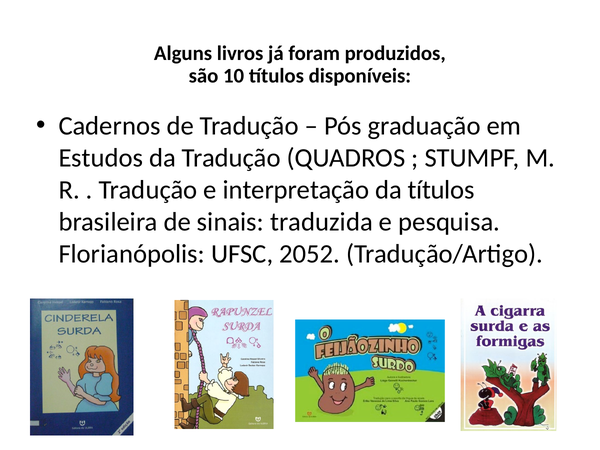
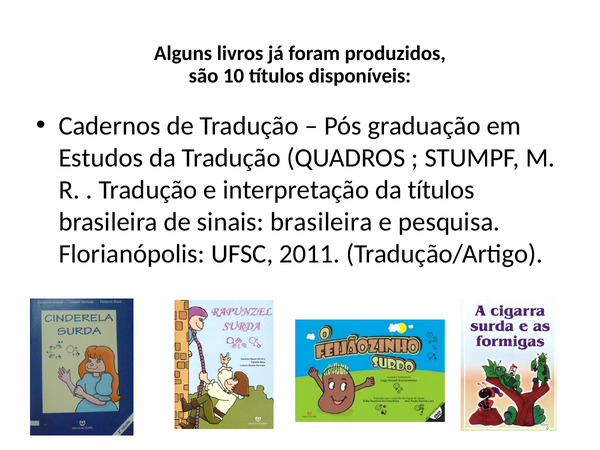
sinais traduzida: traduzida -> brasileira
2052: 2052 -> 2011
